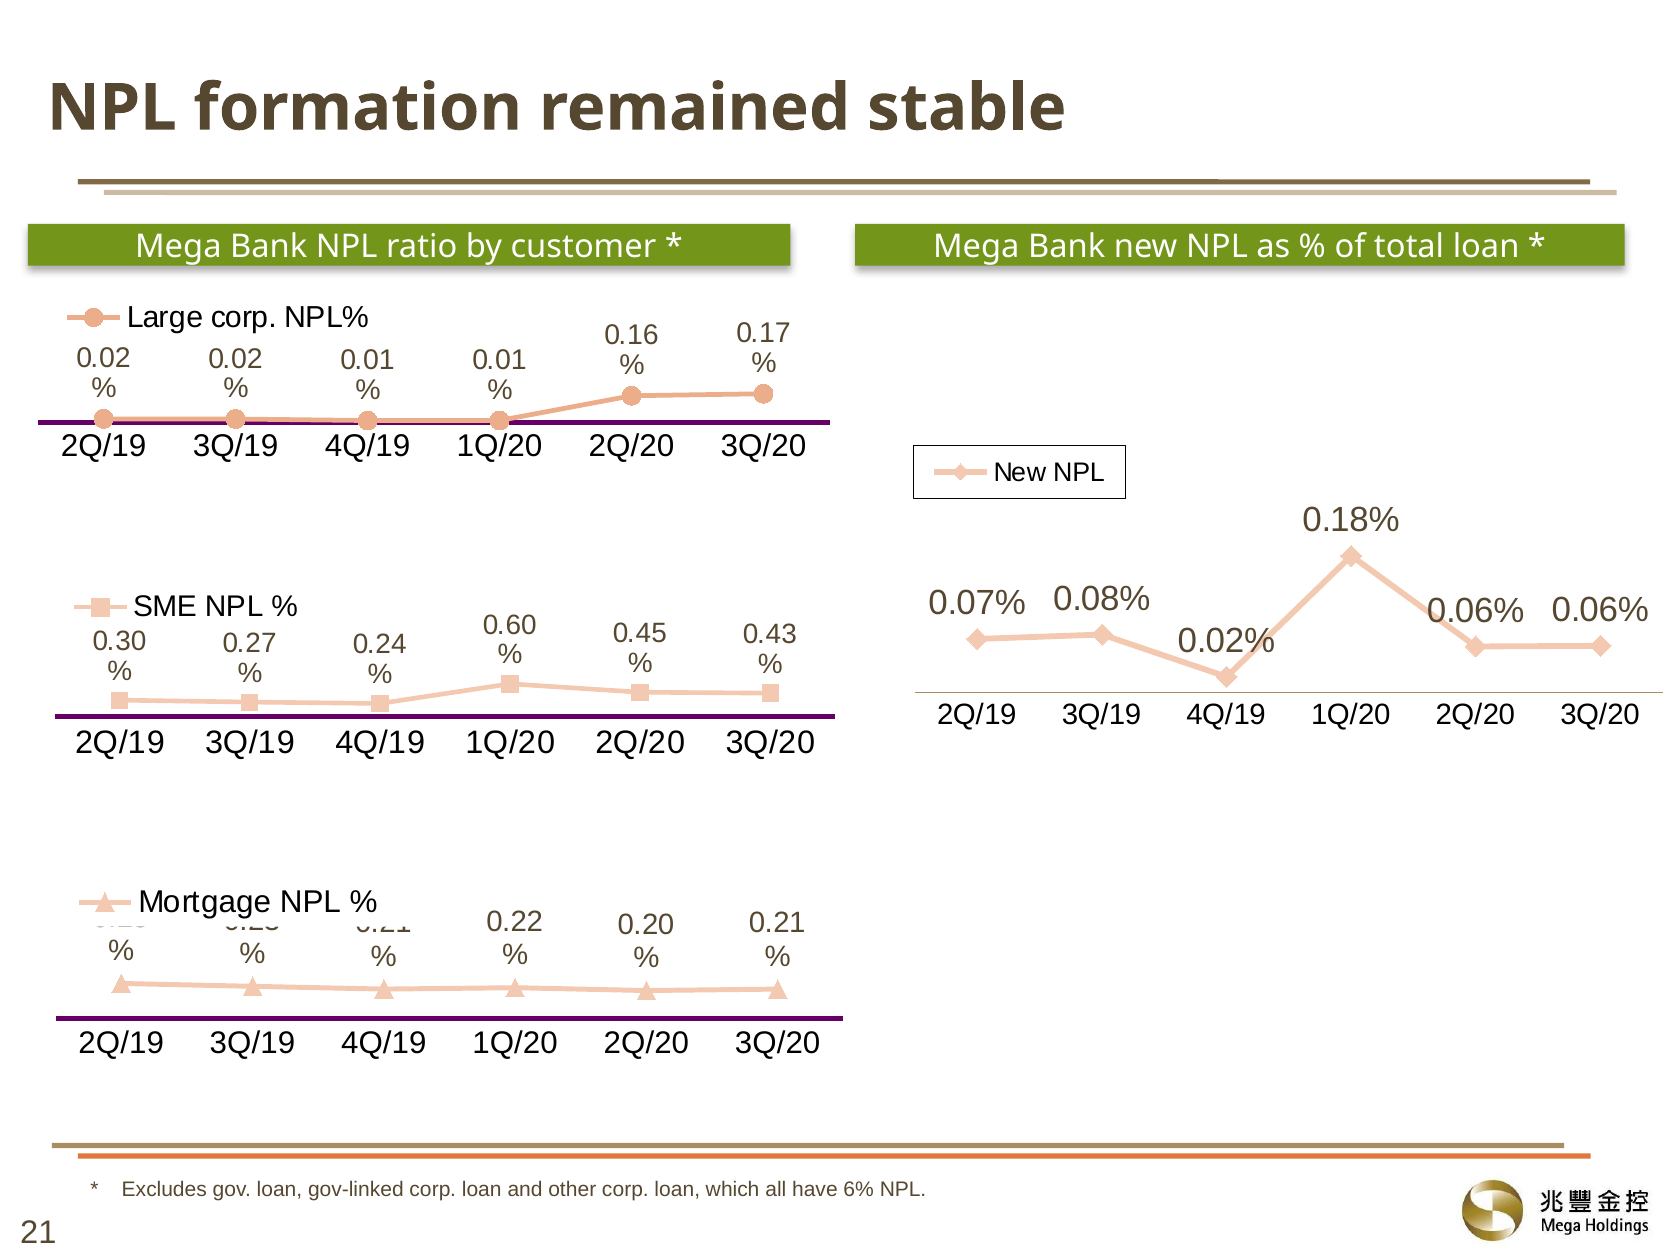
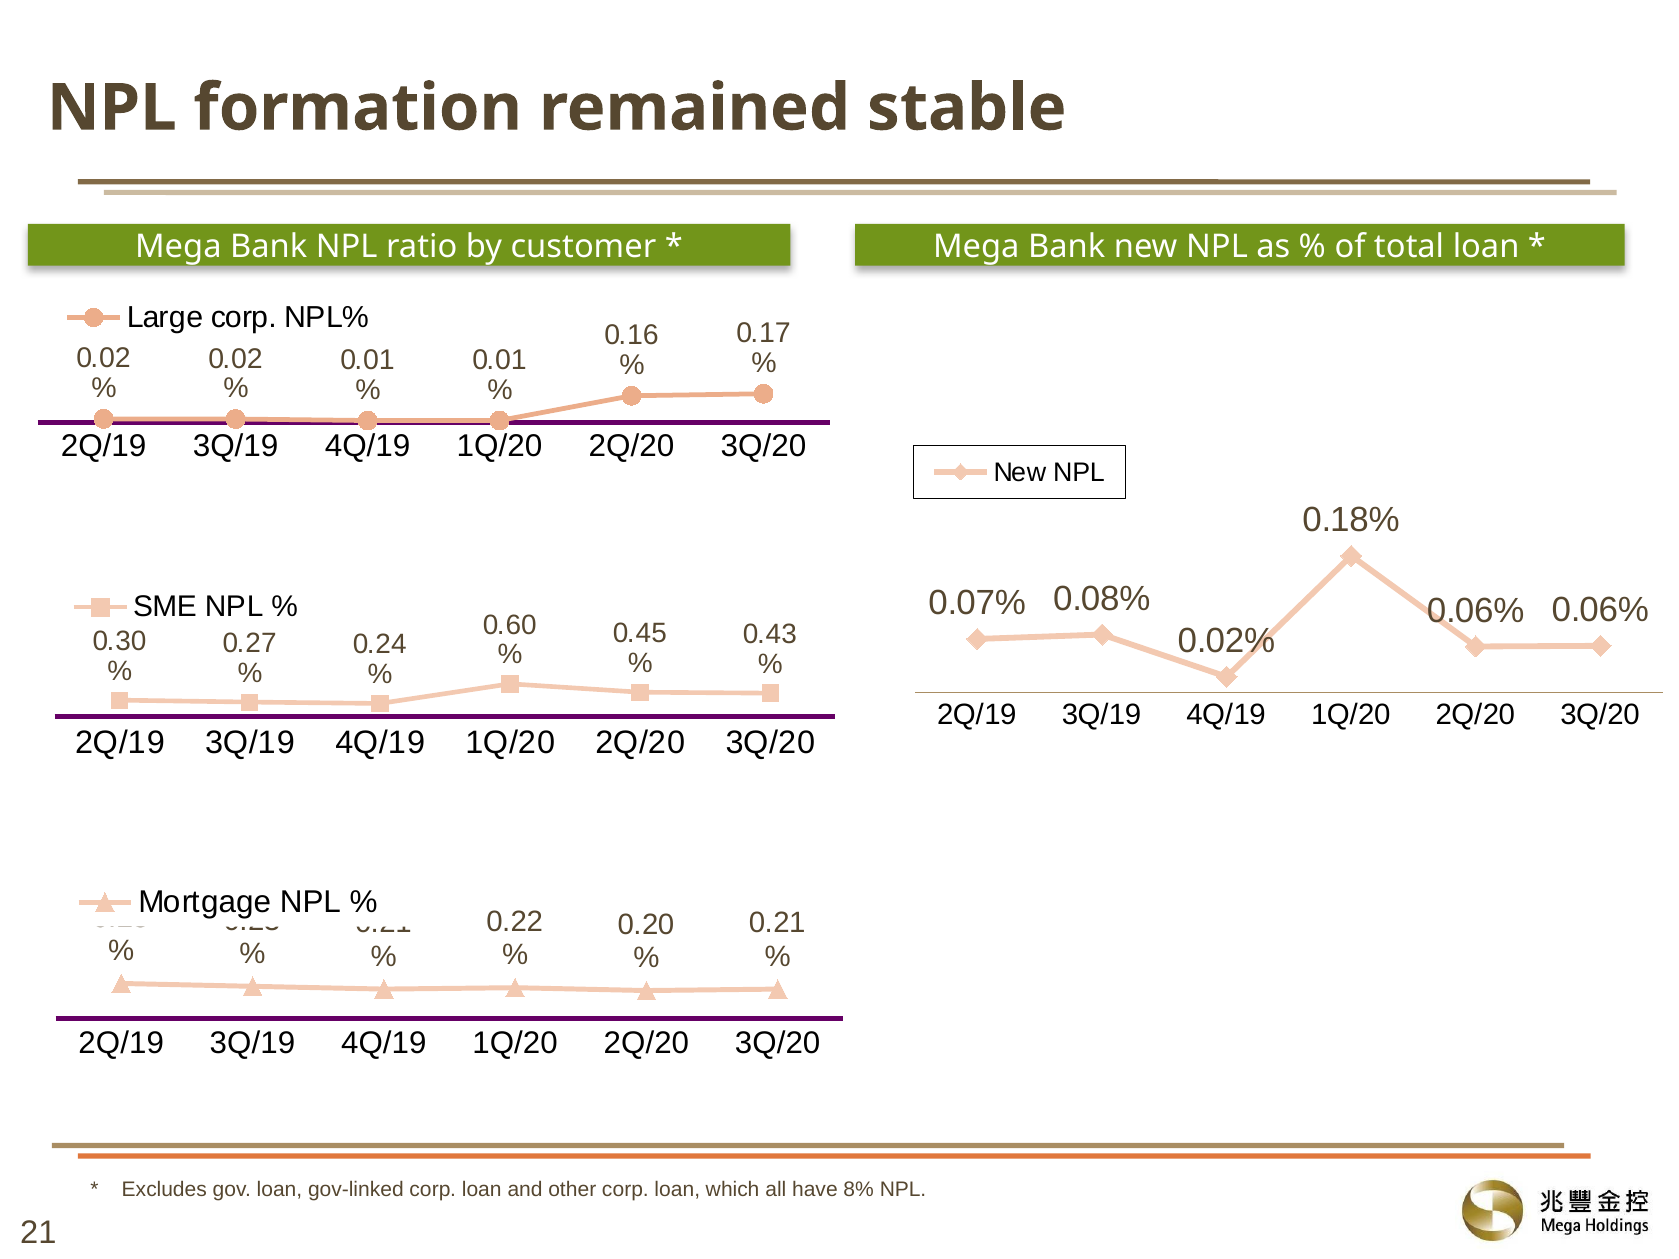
6%: 6% -> 8%
